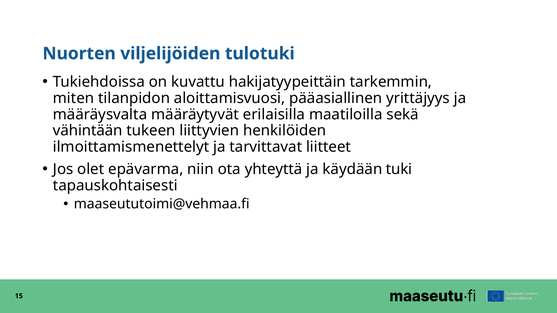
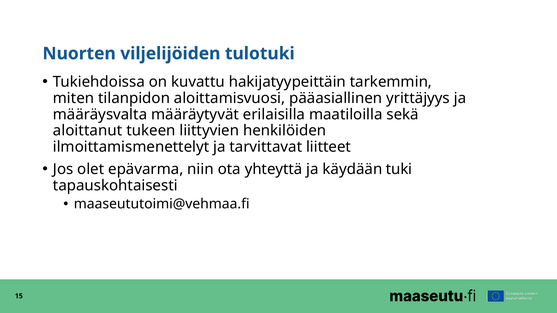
vähintään: vähintään -> aloittanut
